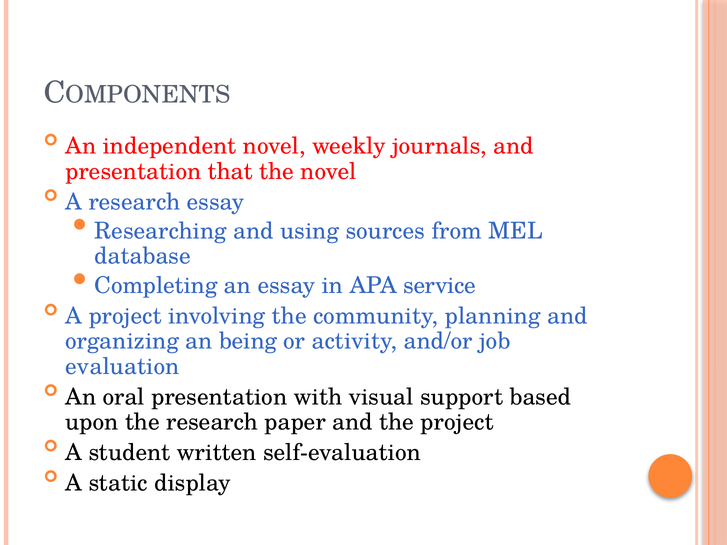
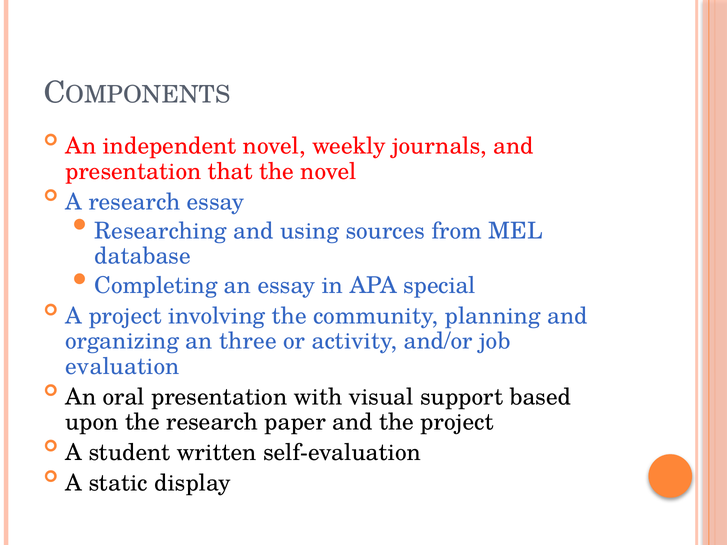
service: service -> special
being: being -> three
